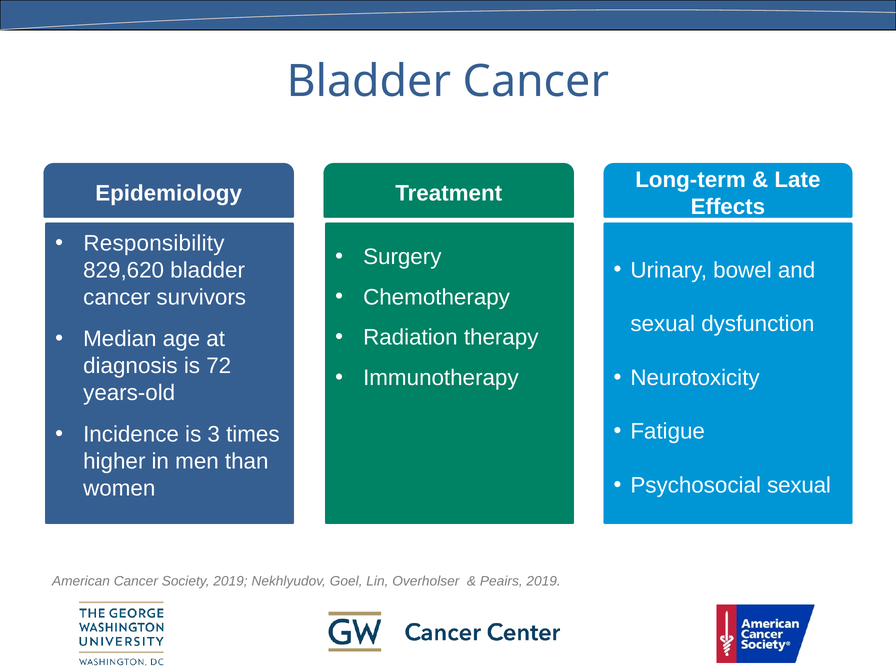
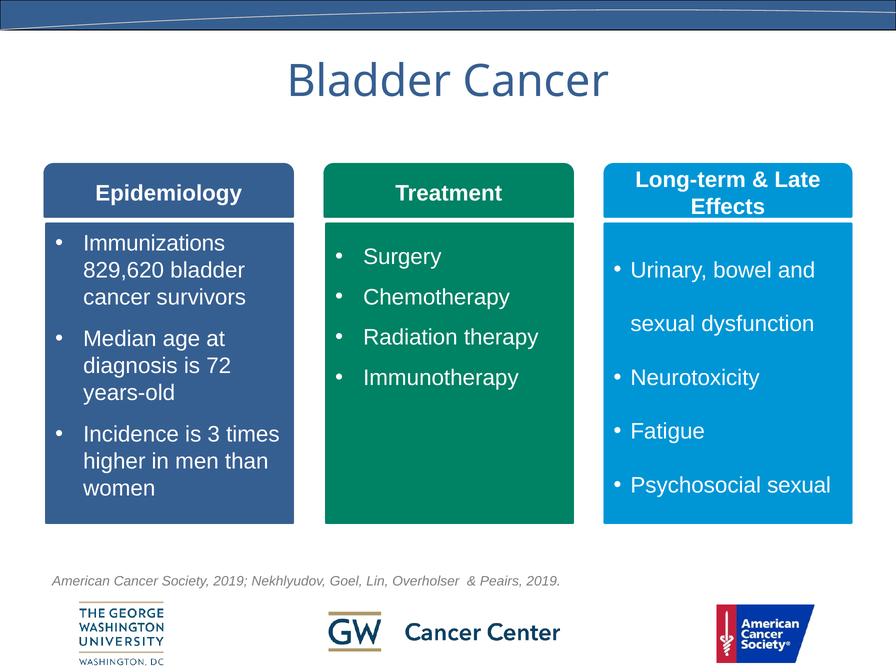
Responsibility: Responsibility -> Immunizations
